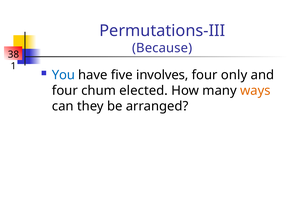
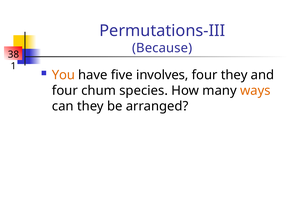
You colour: blue -> orange
four only: only -> they
elected: elected -> species
